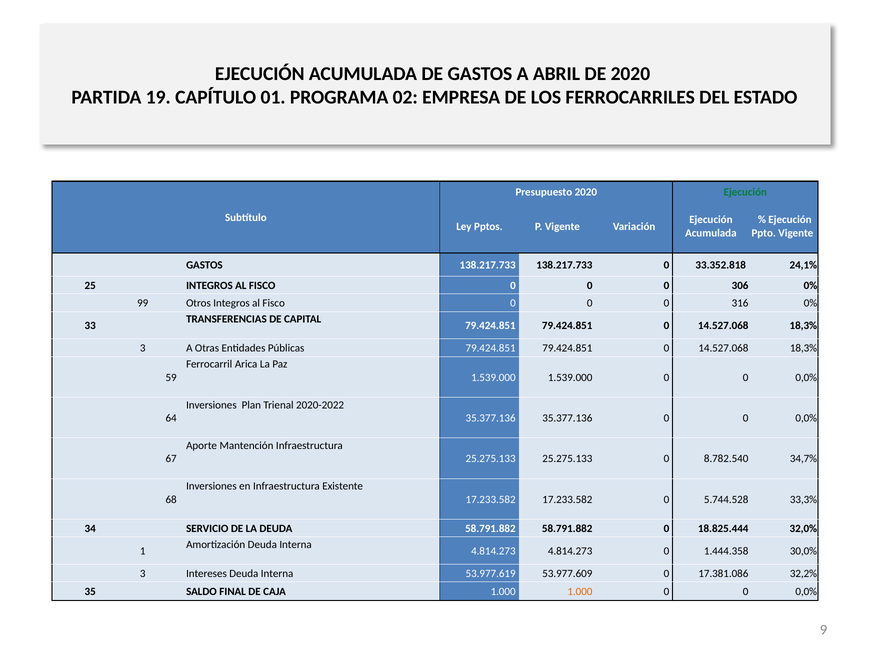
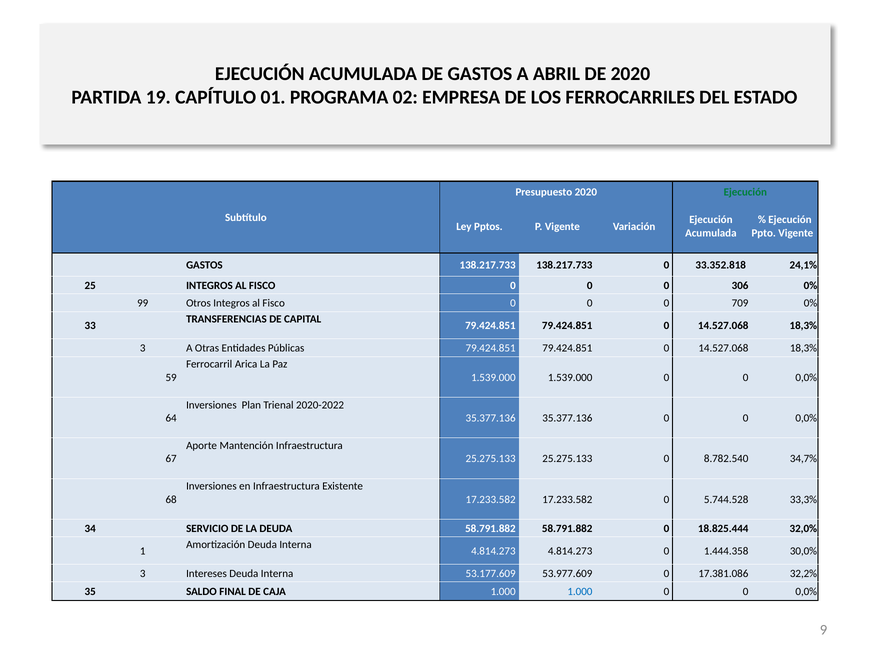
316: 316 -> 709
53.977.619: 53.977.619 -> 53.177.609
1.000 at (580, 592) colour: orange -> blue
